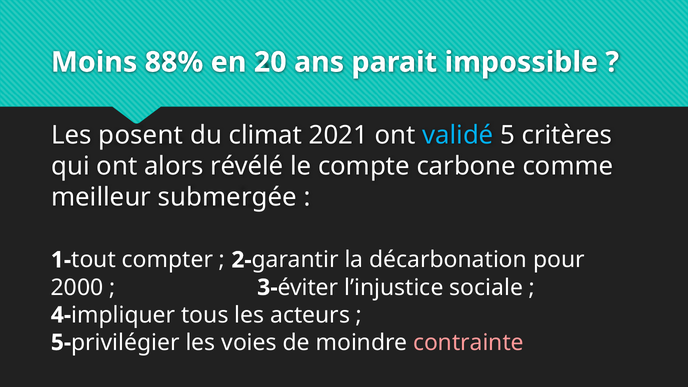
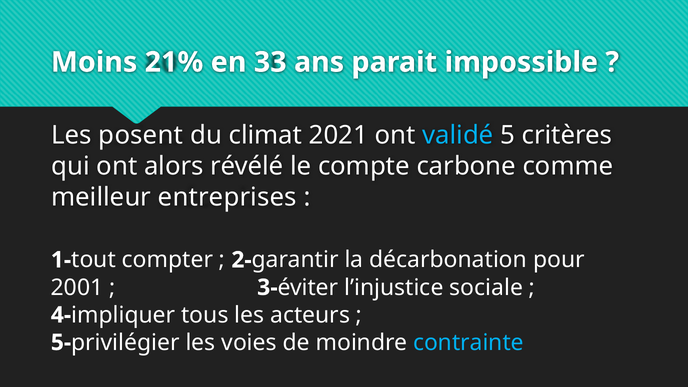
88%: 88% -> 21%
20: 20 -> 33
submergée: submergée -> entreprises
2000: 2000 -> 2001
contrainte colour: pink -> light blue
